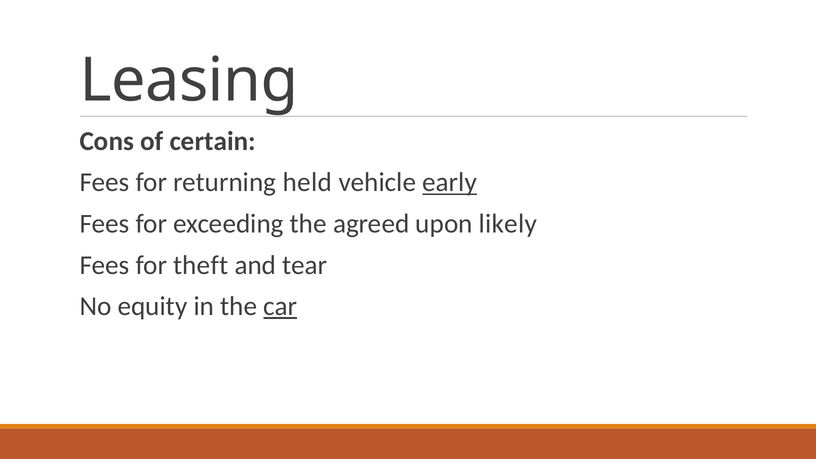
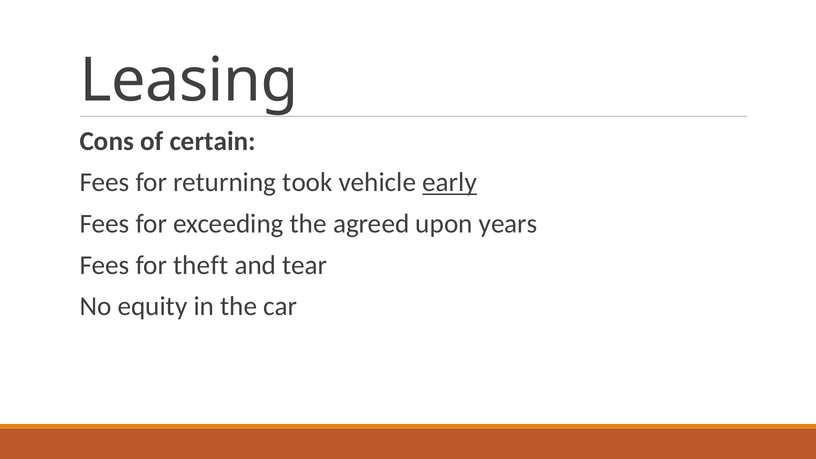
held: held -> took
likely: likely -> years
car underline: present -> none
